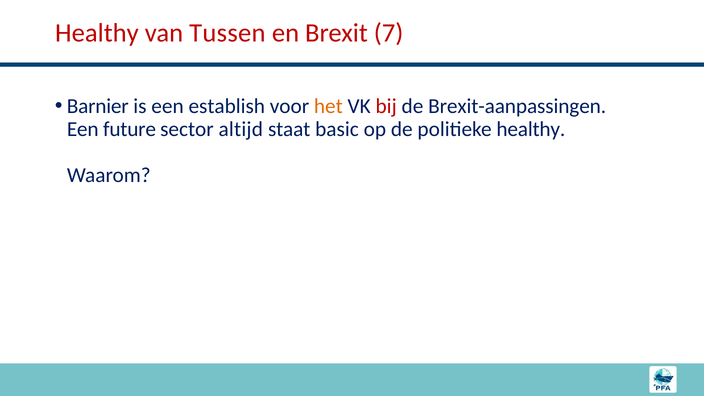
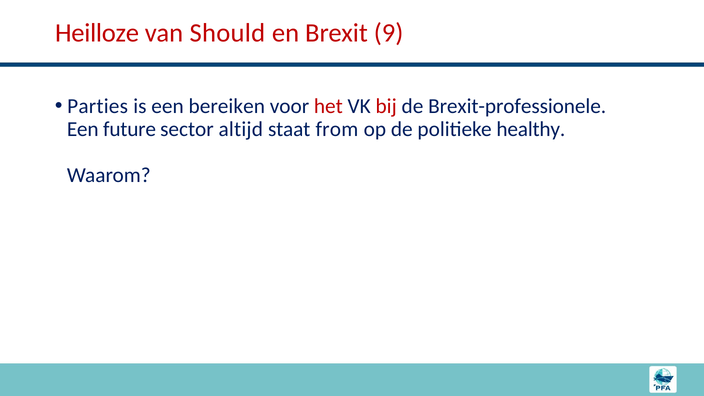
Healthy at (97, 33): Healthy -> Heilloze
Tussen: Tussen -> Should
7: 7 -> 9
Barnier: Barnier -> Parties
establish: establish -> bereiken
het colour: orange -> red
Brexit-aanpassingen: Brexit-aanpassingen -> Brexit-professionele
basic: basic -> from
